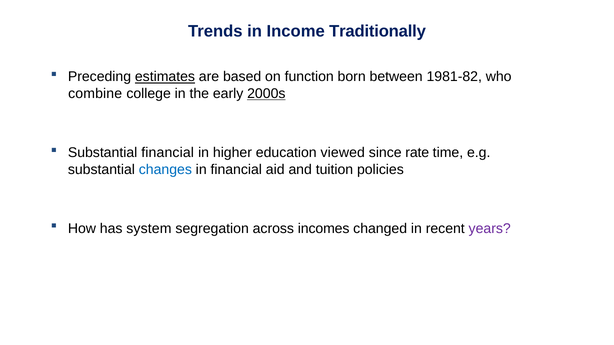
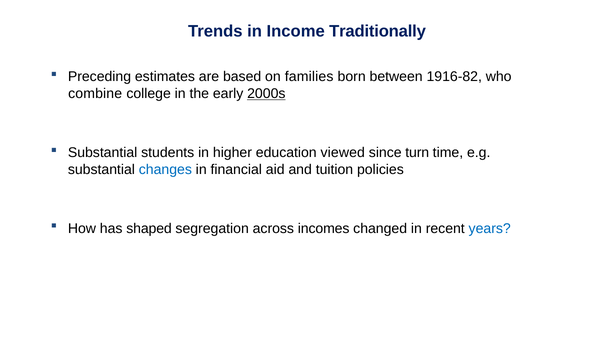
estimates underline: present -> none
function: function -> families
1981-82: 1981-82 -> 1916-82
Substantial financial: financial -> students
rate: rate -> turn
system: system -> shaped
years colour: purple -> blue
